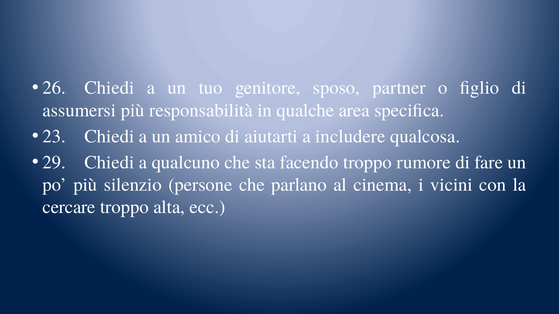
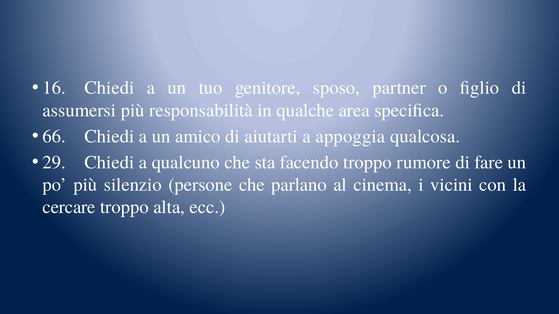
26: 26 -> 16
23: 23 -> 66
includere: includere -> appoggia
